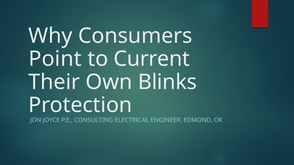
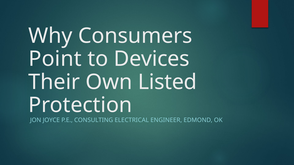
Current: Current -> Devices
Blinks: Blinks -> Listed
